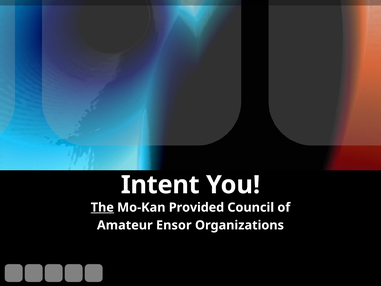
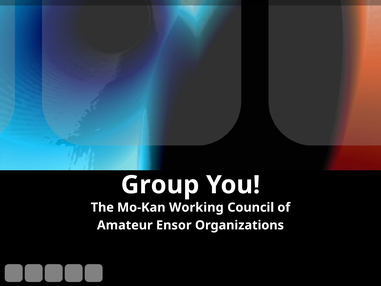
Intent: Intent -> Group
The underline: present -> none
Provided: Provided -> Working
